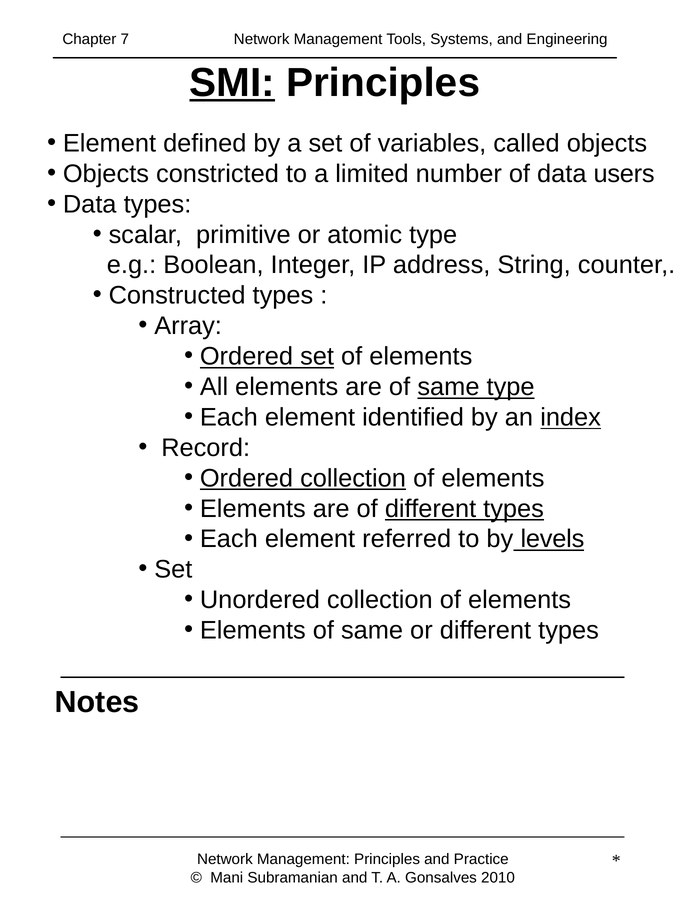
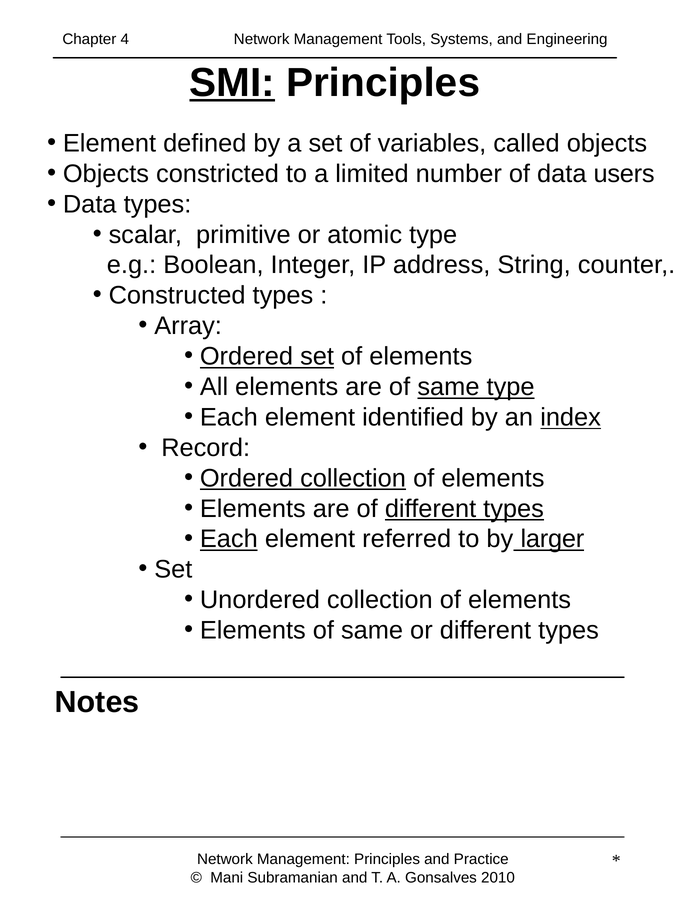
7: 7 -> 4
Each at (229, 539) underline: none -> present
levels: levels -> larger
